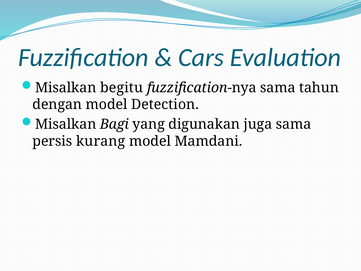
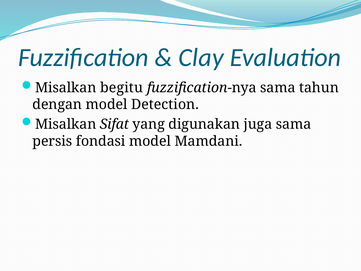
Cars: Cars -> Clay
Bagi: Bagi -> Sifat
kurang: kurang -> fondasi
